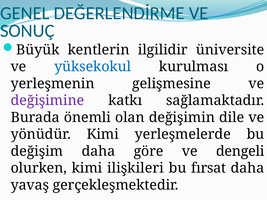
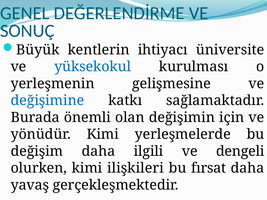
ilgilidir: ilgilidir -> ihtiyacı
değişimine colour: purple -> blue
dile: dile -> için
göre: göre -> ilgili
